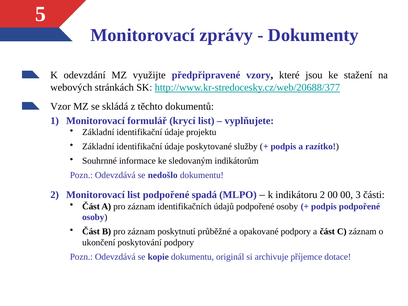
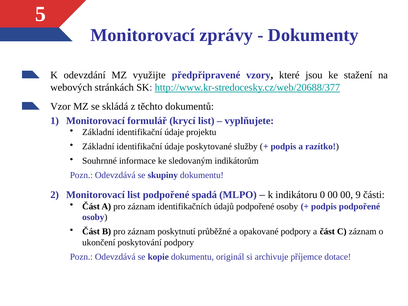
nedošlo: nedošlo -> skupiny
indikátoru 2: 2 -> 0
3: 3 -> 9
